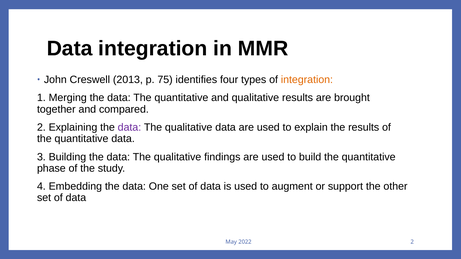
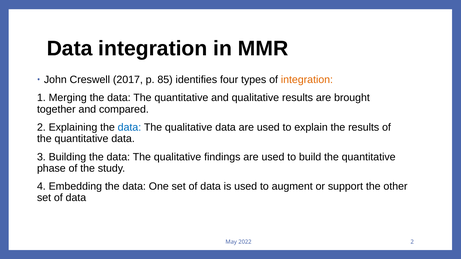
2013: 2013 -> 2017
75: 75 -> 85
data at (129, 128) colour: purple -> blue
